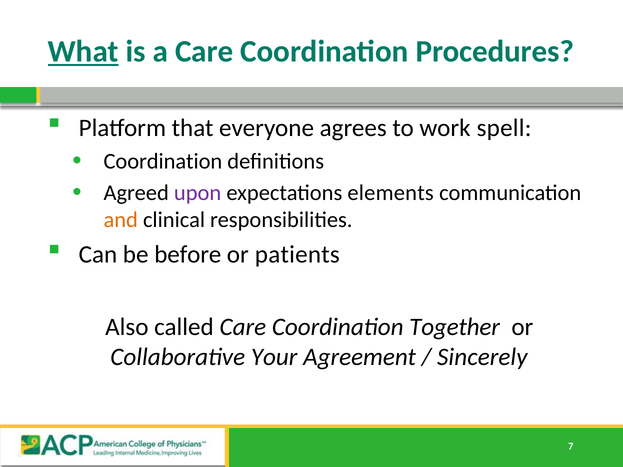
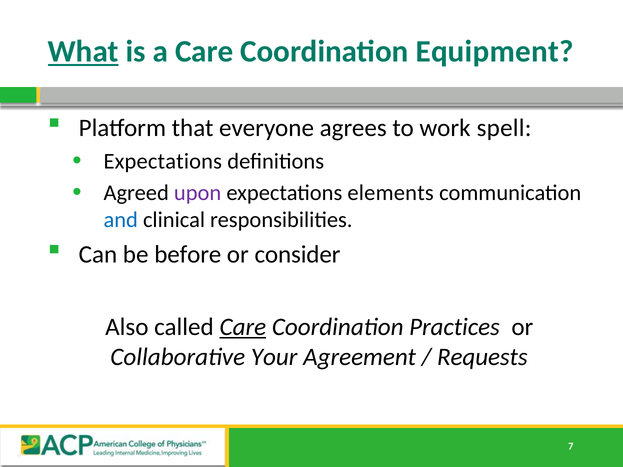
Procedures: Procedures -> Equipment
Coordination at (163, 161): Coordination -> Expectations
and colour: orange -> blue
patients: patients -> consider
Care at (243, 327) underline: none -> present
Together: Together -> Practices
Sincerely: Sincerely -> Requests
